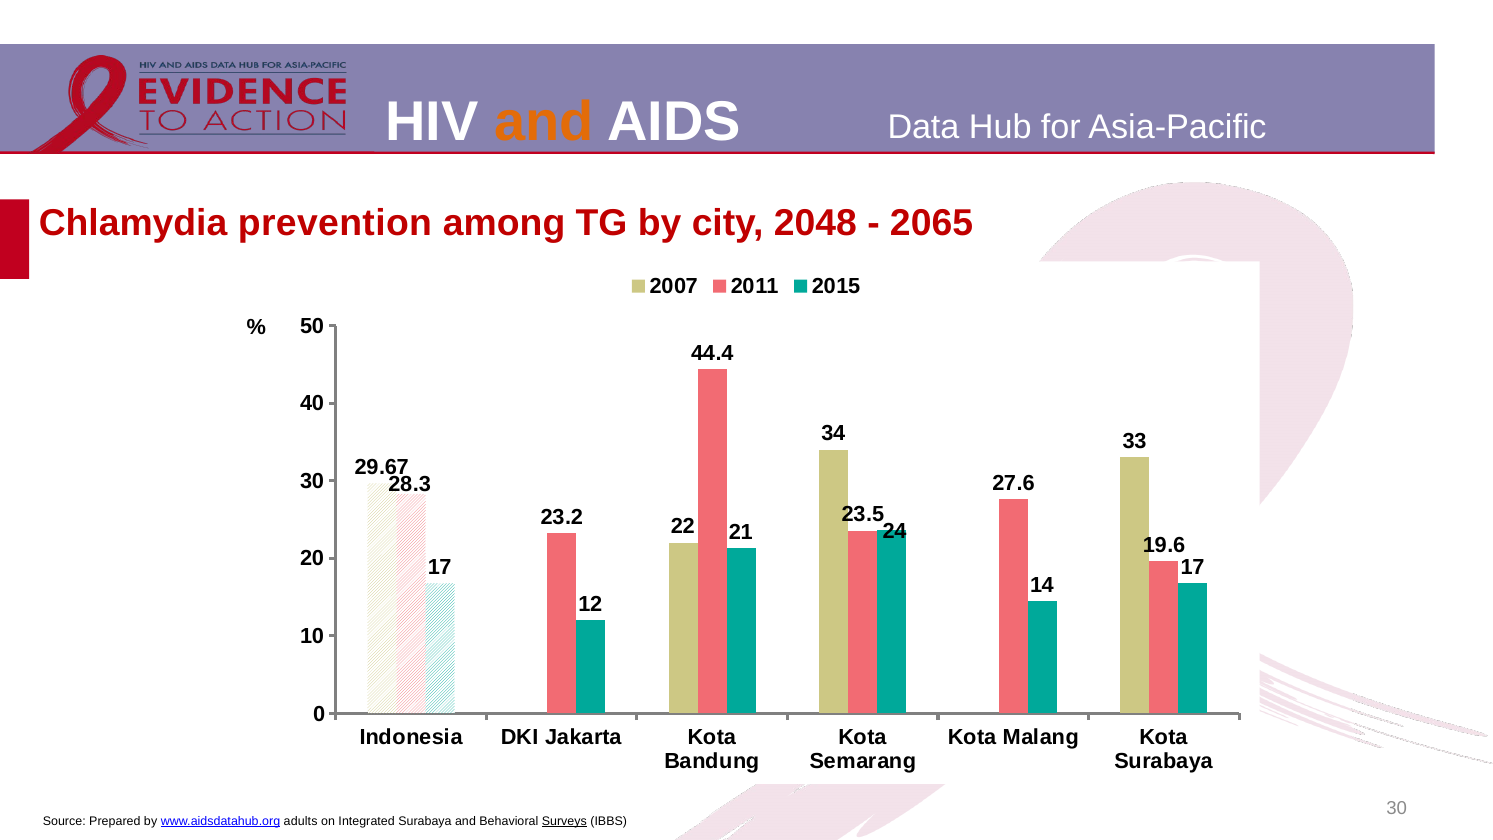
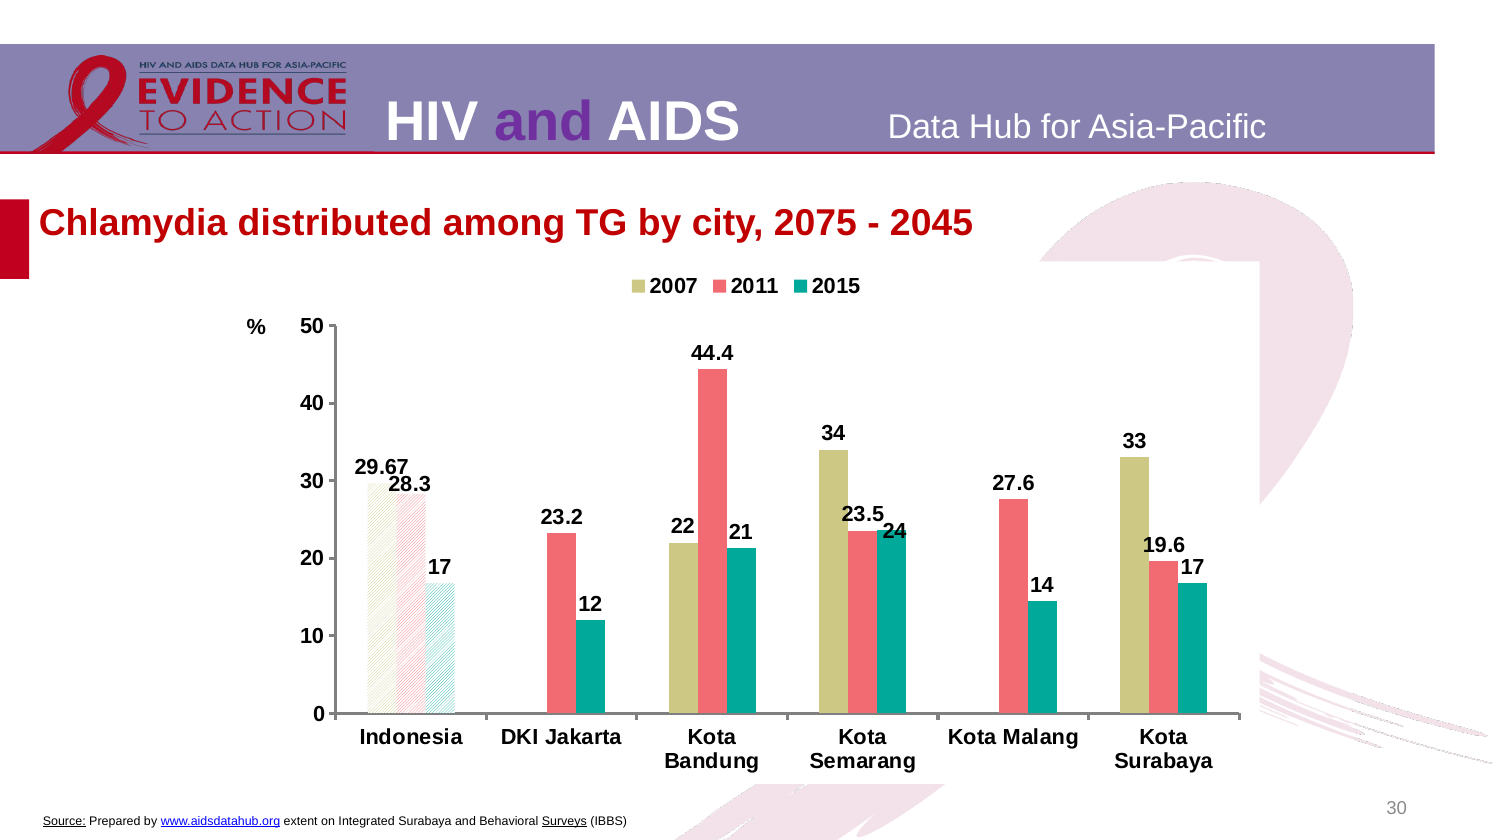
and at (544, 122) colour: orange -> purple
prevention: prevention -> distributed
2048: 2048 -> 2075
2065: 2065 -> 2045
Source underline: none -> present
adults: adults -> extent
